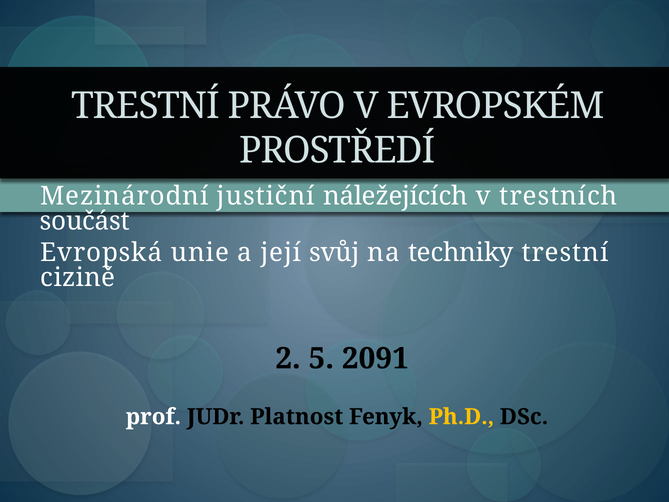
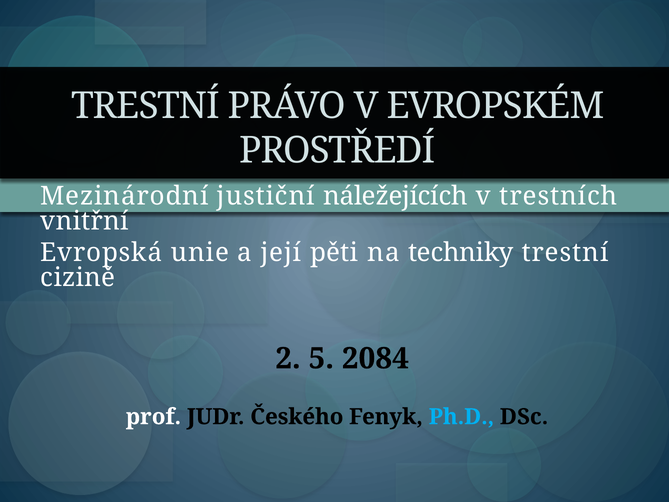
součást: součást -> vnitřní
svůj: svůj -> pěti
2091: 2091 -> 2084
Platnost: Platnost -> Českého
Ph.D colour: yellow -> light blue
